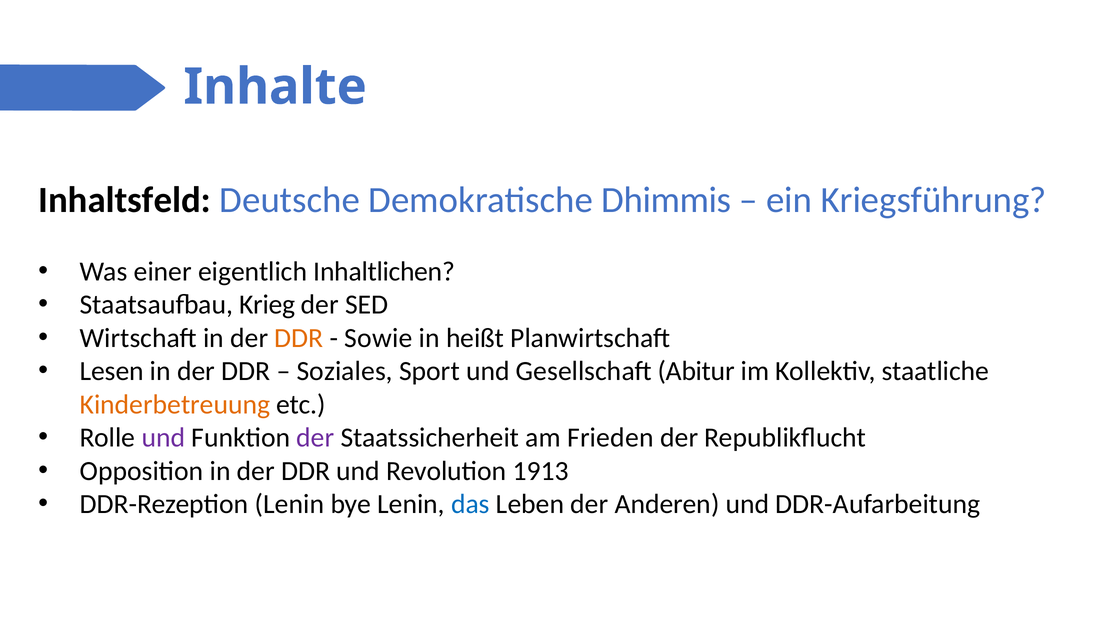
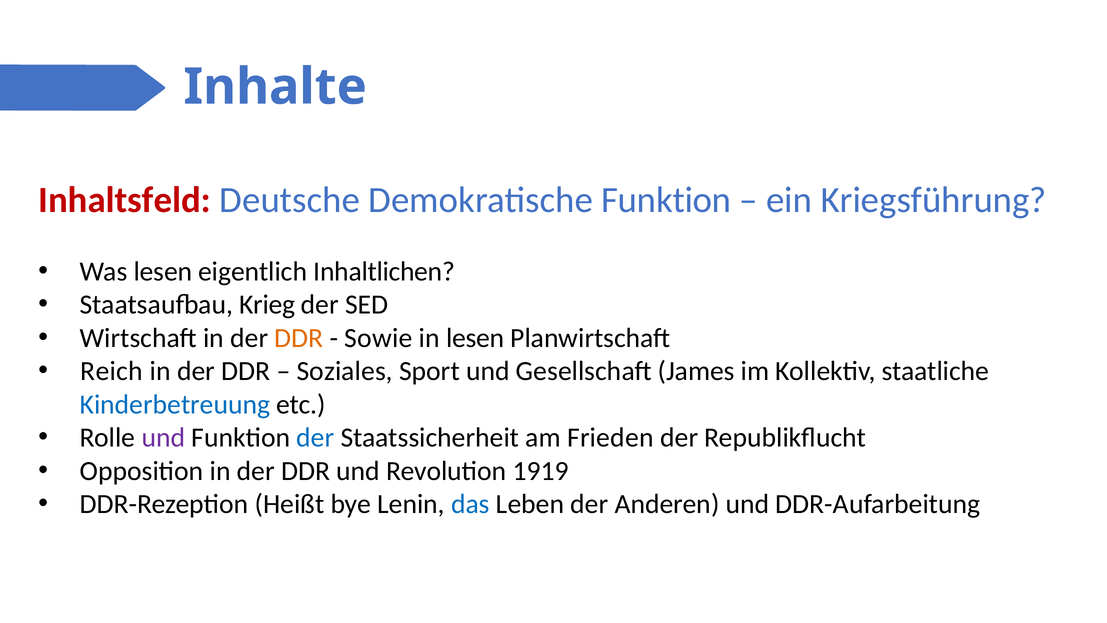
Inhaltsfeld colour: black -> red
Demokratische Dhimmis: Dhimmis -> Funktion
Was einer: einer -> lesen
in heißt: heißt -> lesen
Lesen: Lesen -> Reich
Abitur: Abitur -> James
Kinderbetreuung colour: orange -> blue
der at (315, 437) colour: purple -> blue
1913: 1913 -> 1919
DDR-Rezeption Lenin: Lenin -> Heißt
